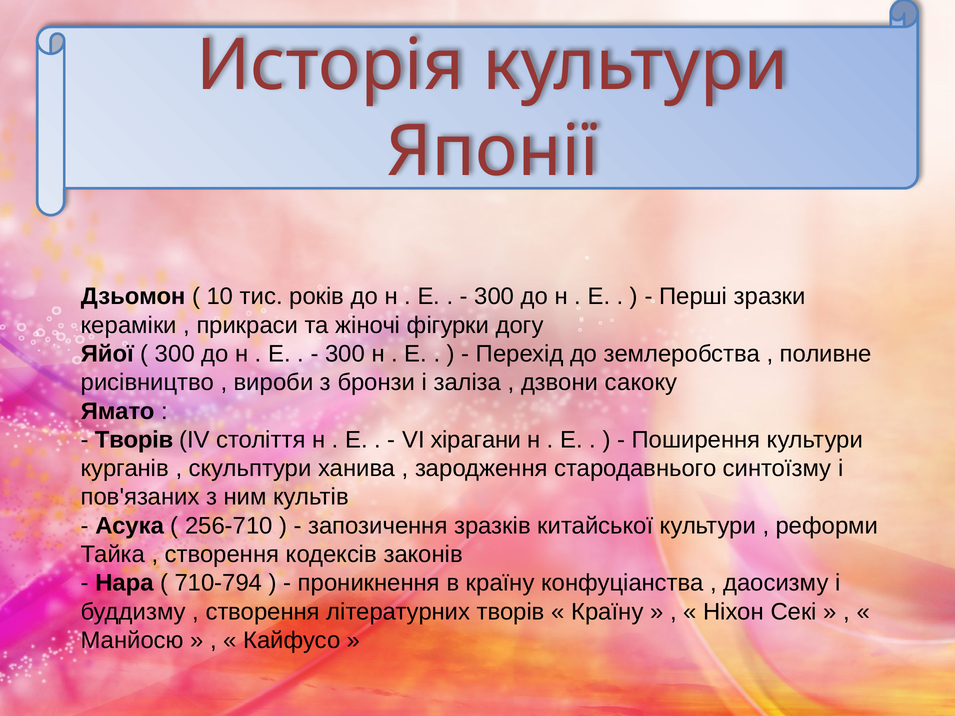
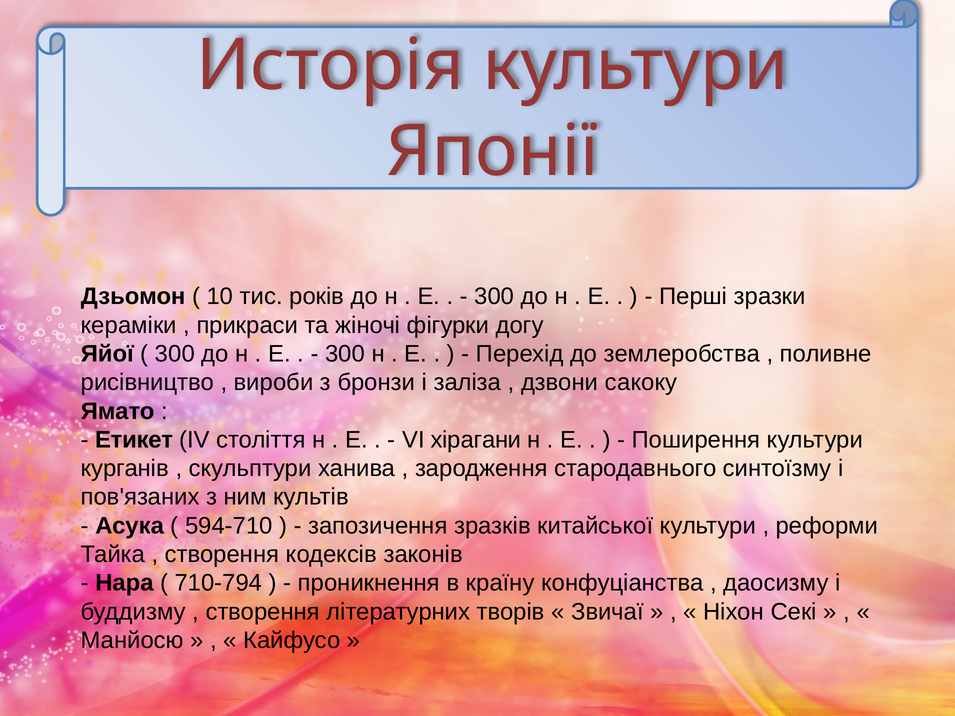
Творів at (134, 440): Творів -> Етикет
256-710: 256-710 -> 594-710
Країну at (607, 612): Країну -> Звичаї
